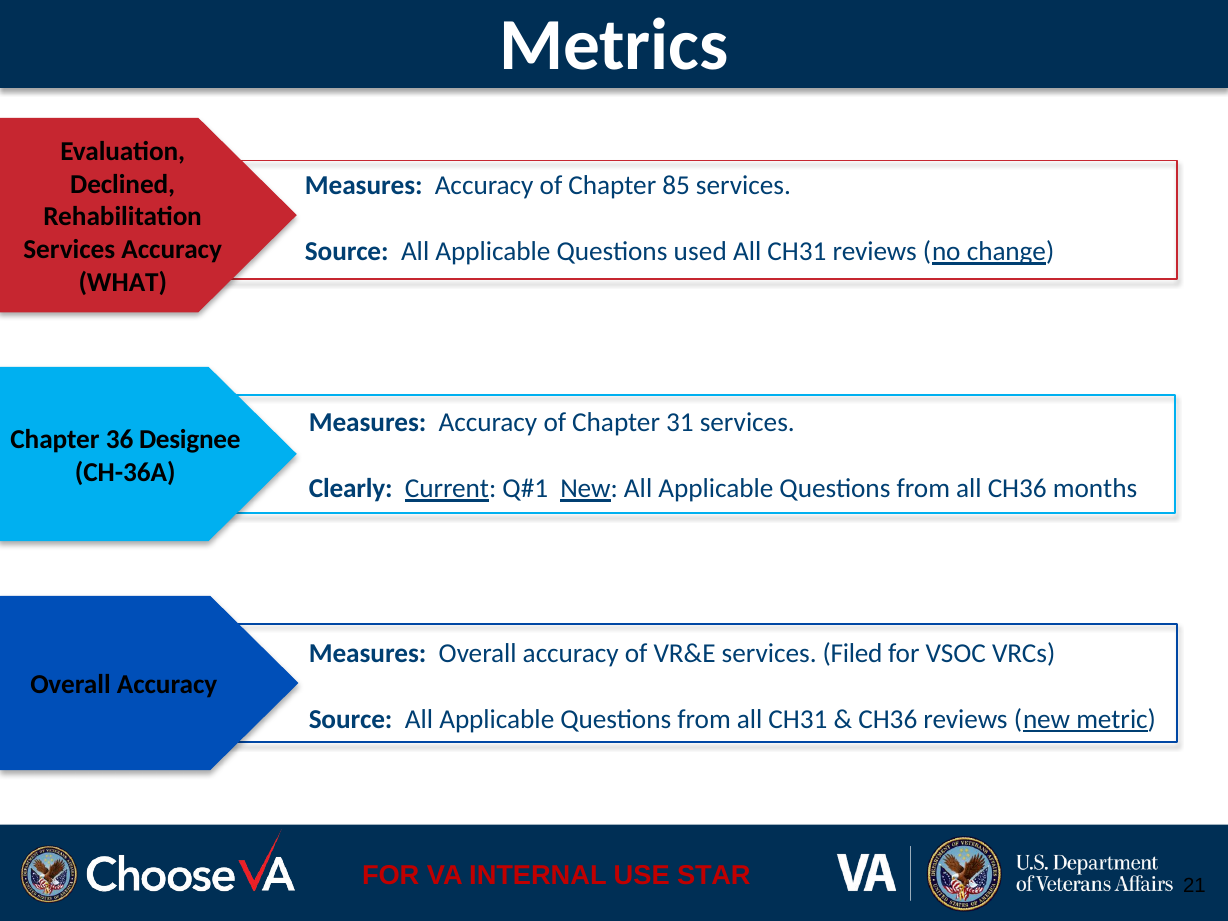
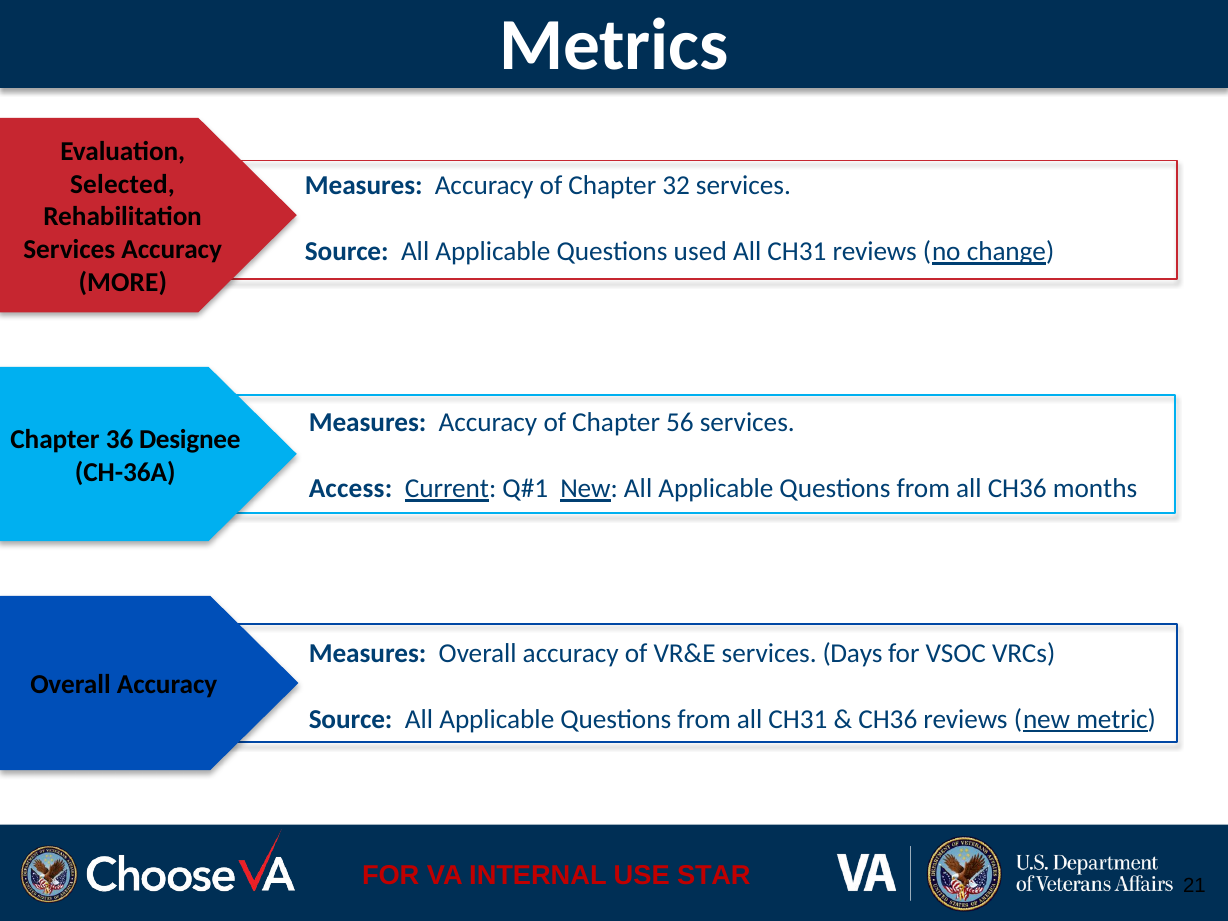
Declined: Declined -> Selected
85: 85 -> 32
WHAT: WHAT -> MORE
31: 31 -> 56
Clearly: Clearly -> Access
Filed: Filed -> Days
